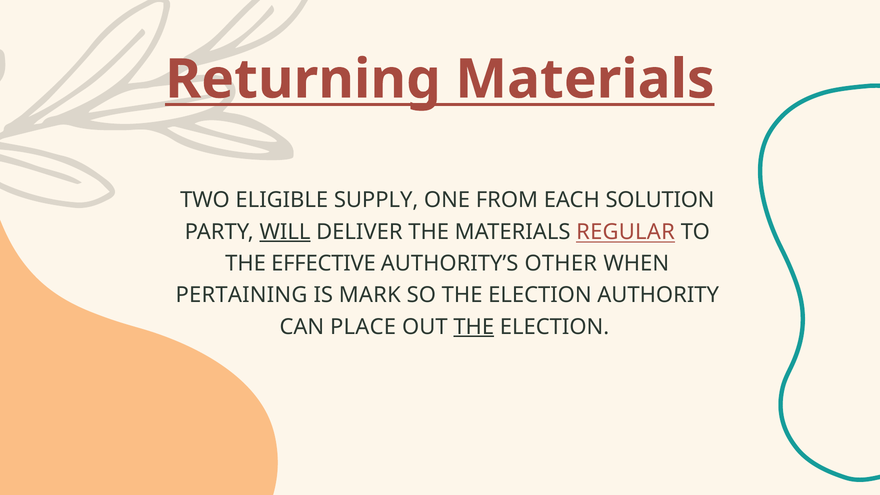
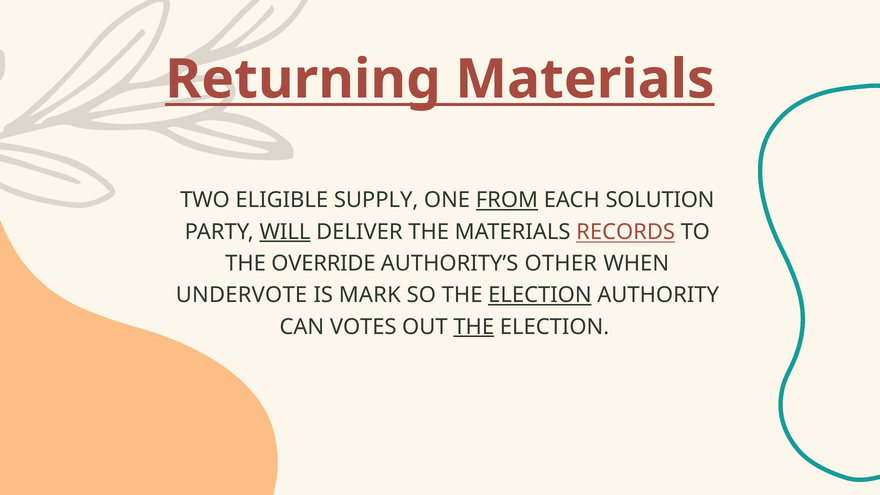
FROM underline: none -> present
REGULAR: REGULAR -> RECORDS
EFFECTIVE: EFFECTIVE -> OVERRIDE
PERTAINING: PERTAINING -> UNDERVOTE
ELECTION at (540, 295) underline: none -> present
PLACE: PLACE -> VOTES
